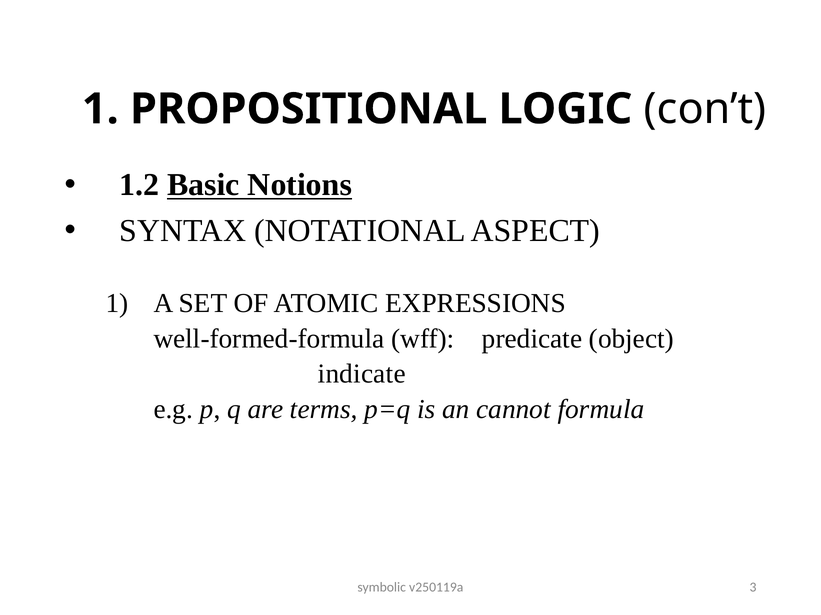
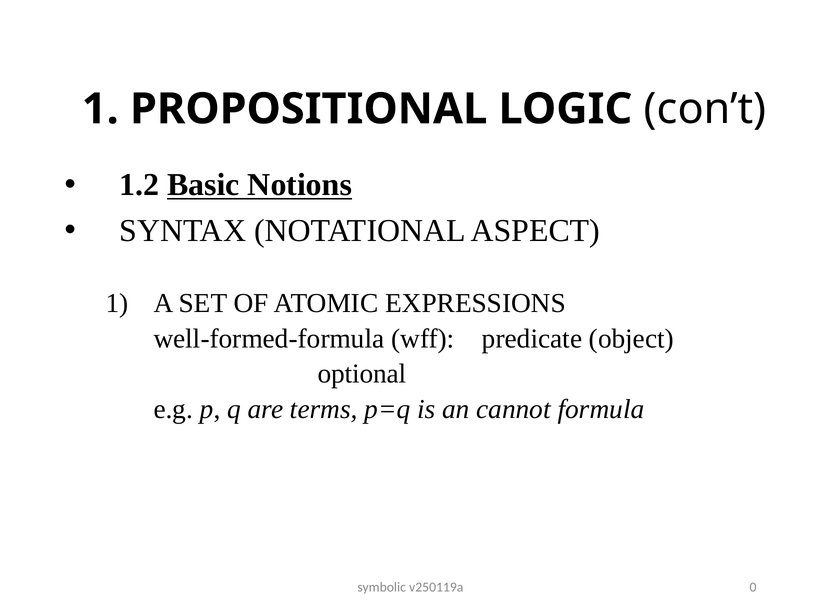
indicate: indicate -> optional
3: 3 -> 0
